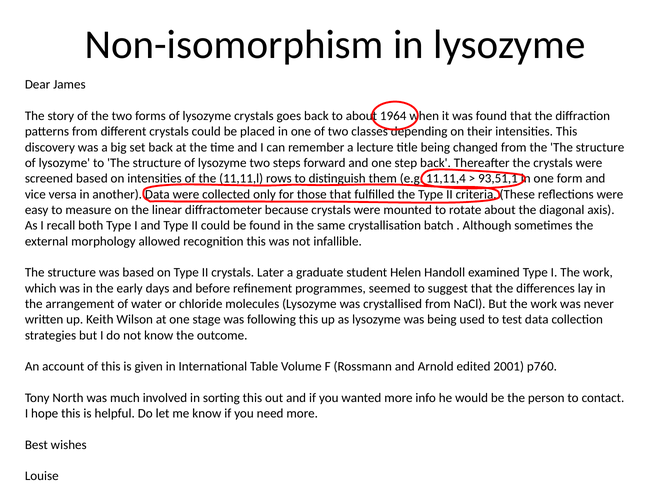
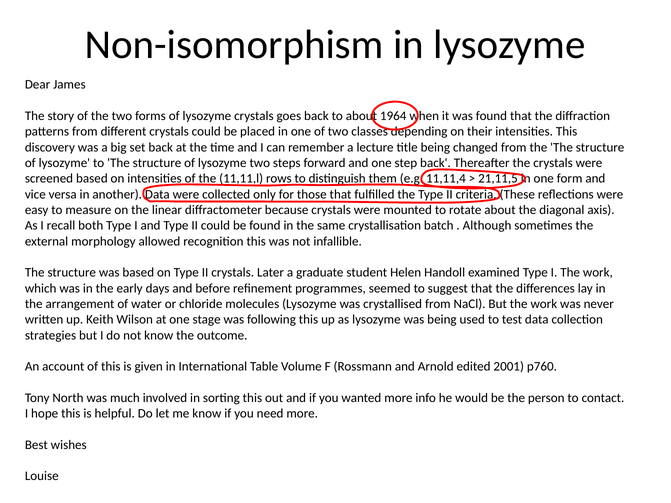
93,51,1: 93,51,1 -> 21,11,5
